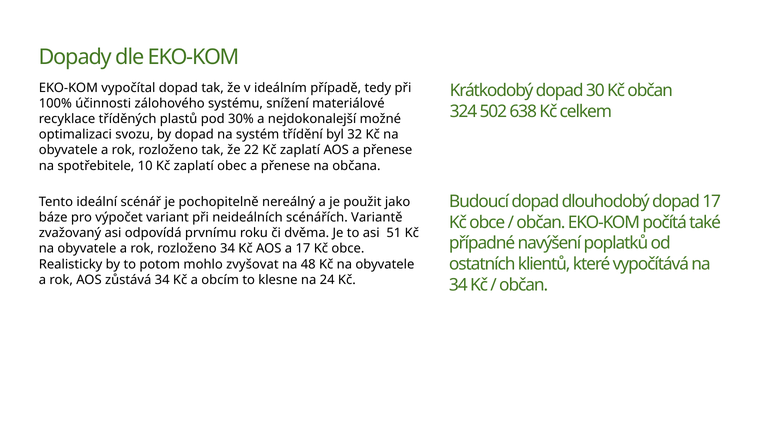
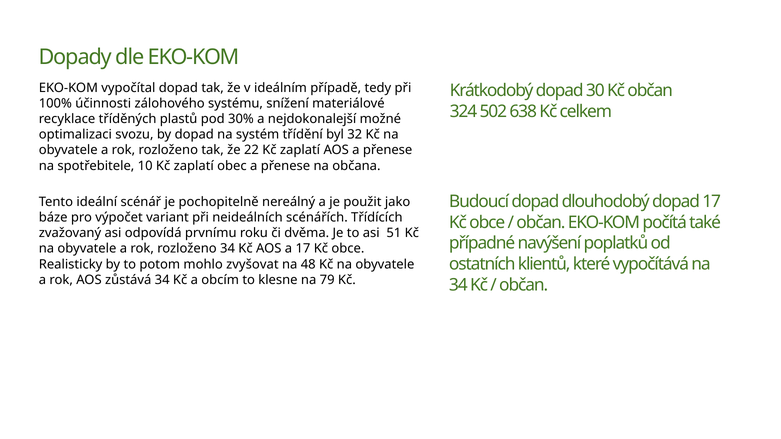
Variantě: Variantě -> Třídících
24: 24 -> 79
